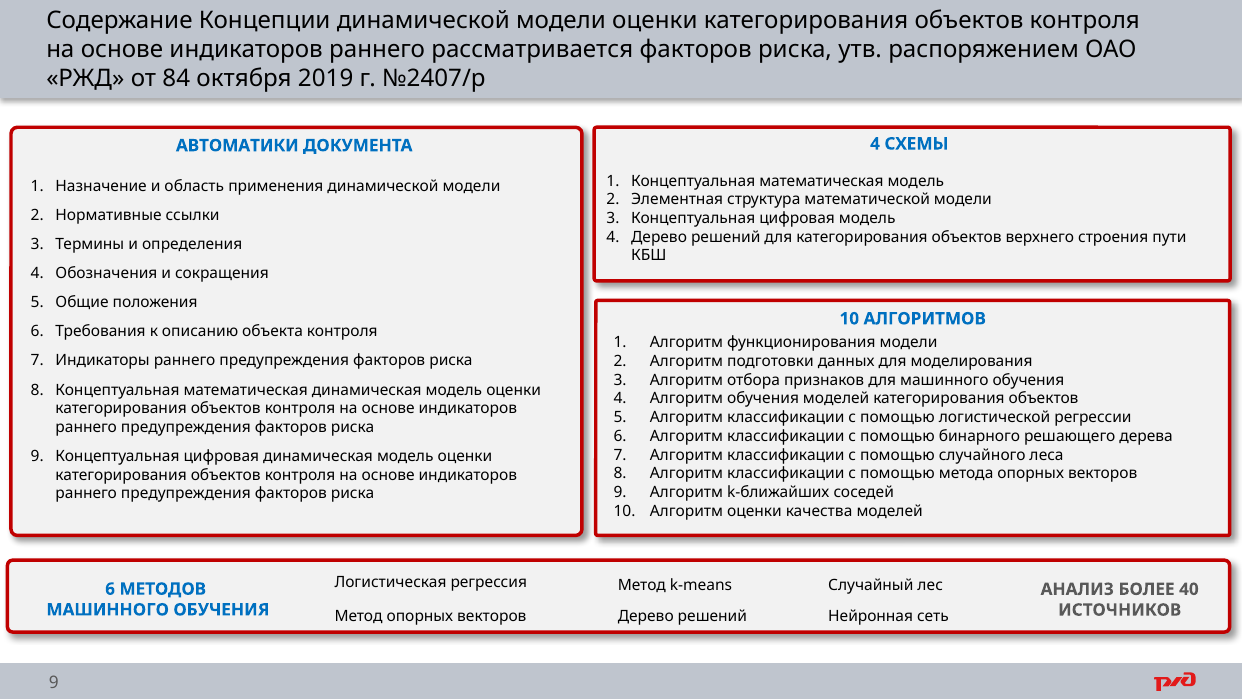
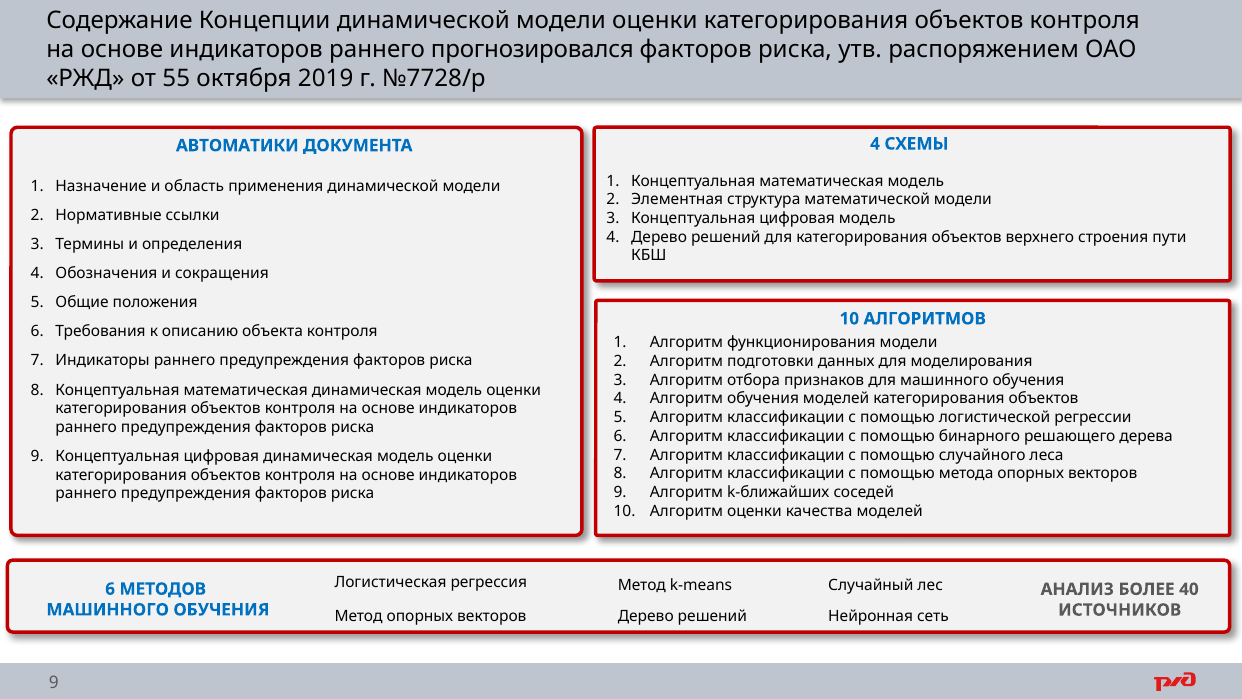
рассматривается: рассматривается -> прогнозировался
84: 84 -> 55
№2407/р: №2407/р -> №7728/р
